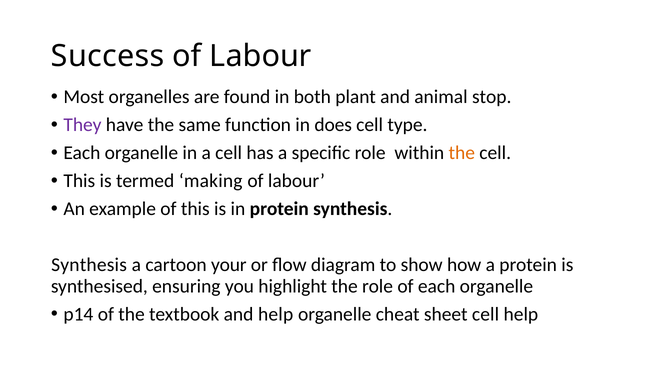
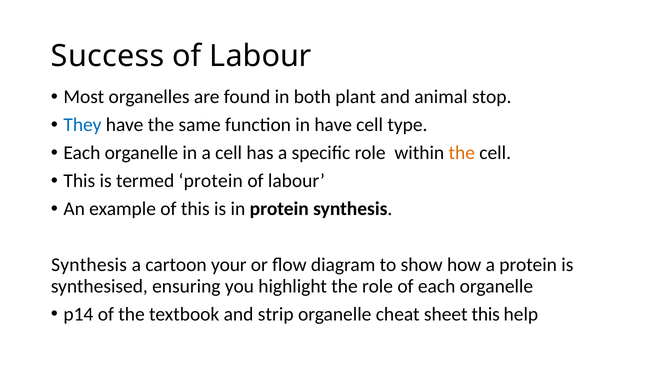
They colour: purple -> blue
in does: does -> have
termed making: making -> protein
and help: help -> strip
sheet cell: cell -> this
